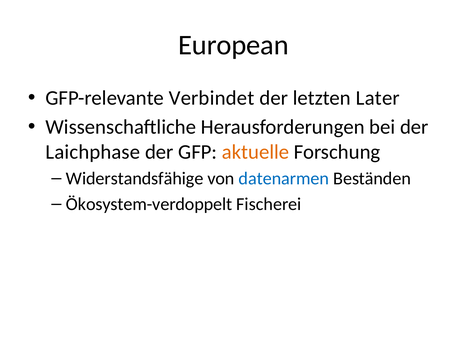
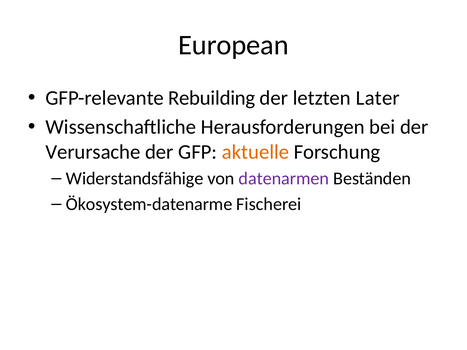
Verbindet: Verbindet -> Rebuilding
Laichphase: Laichphase -> Verursache
datenarmen colour: blue -> purple
Ökosystem-verdoppelt: Ökosystem-verdoppelt -> Ökosystem-datenarme
